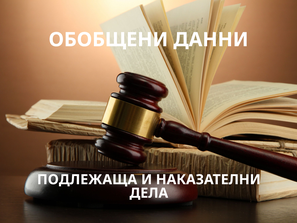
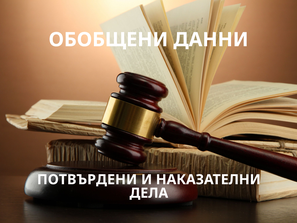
ПОДЛЕЖАЩА: ПОДЛЕЖАЩА -> ПОТВЪРДЕНИ
